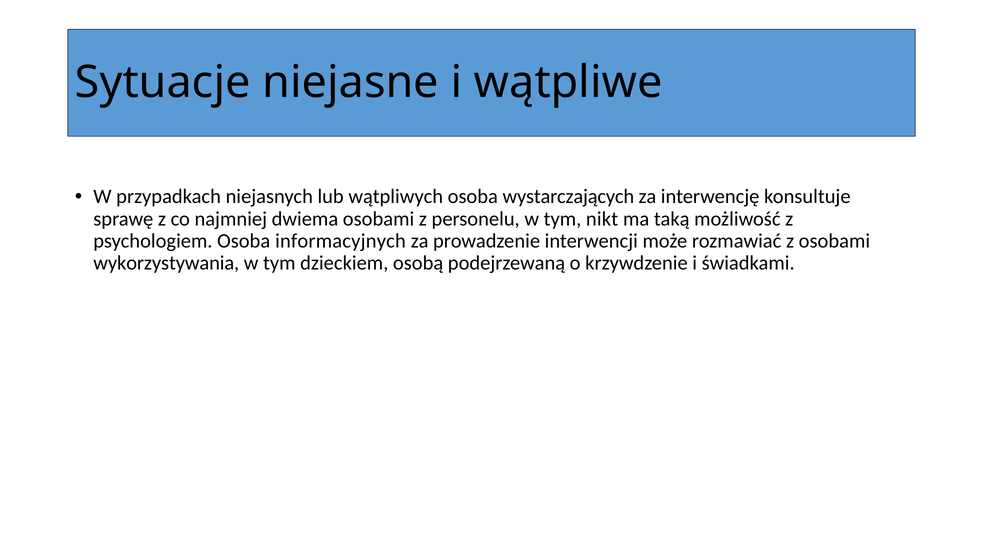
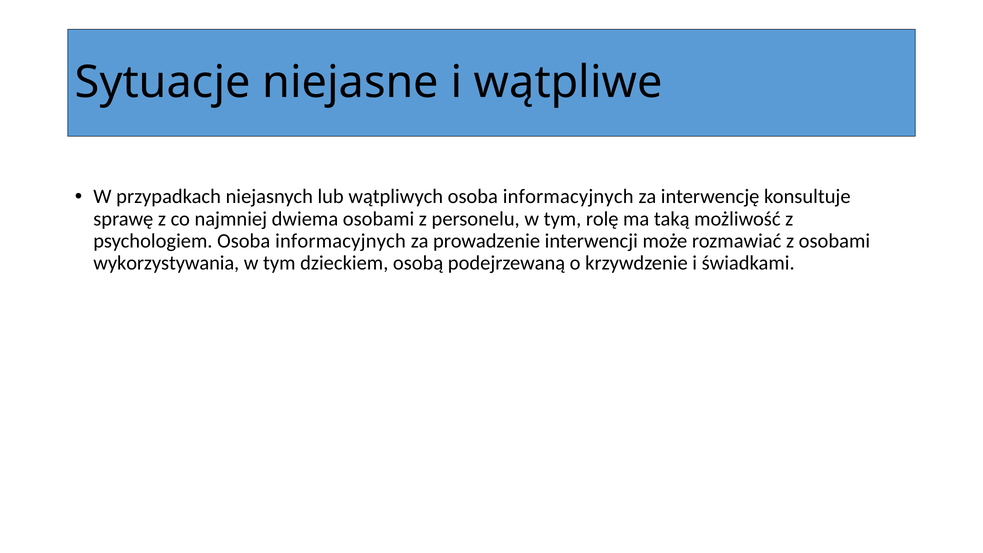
wątpliwych osoba wystarczających: wystarczających -> informacyjnych
nikt: nikt -> rolę
